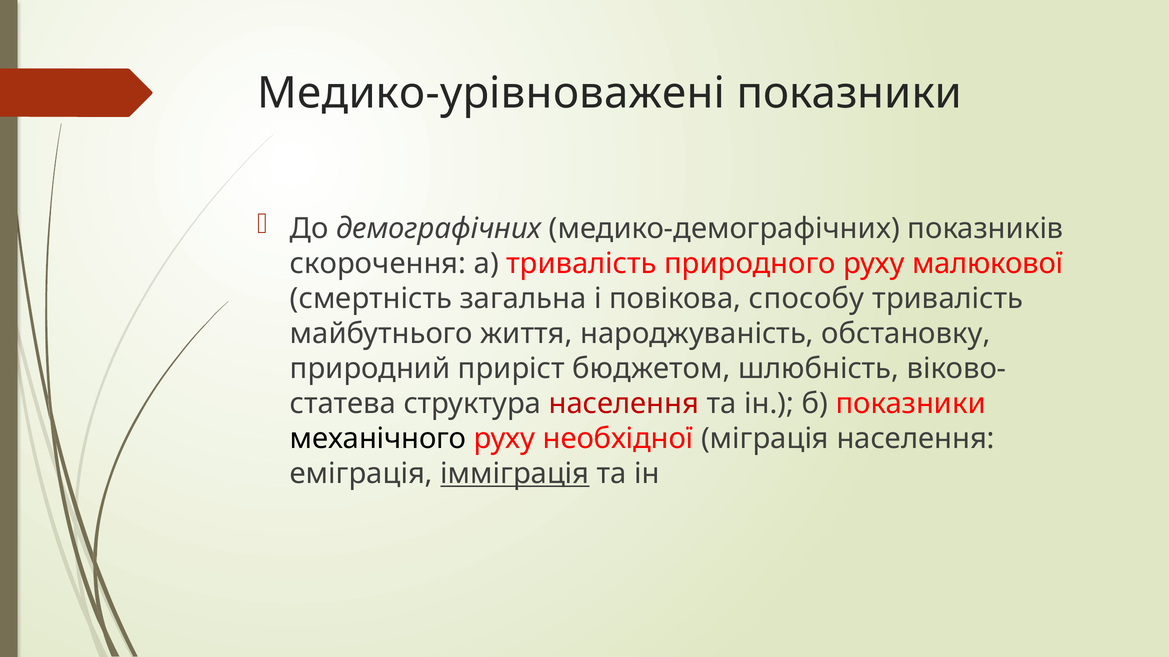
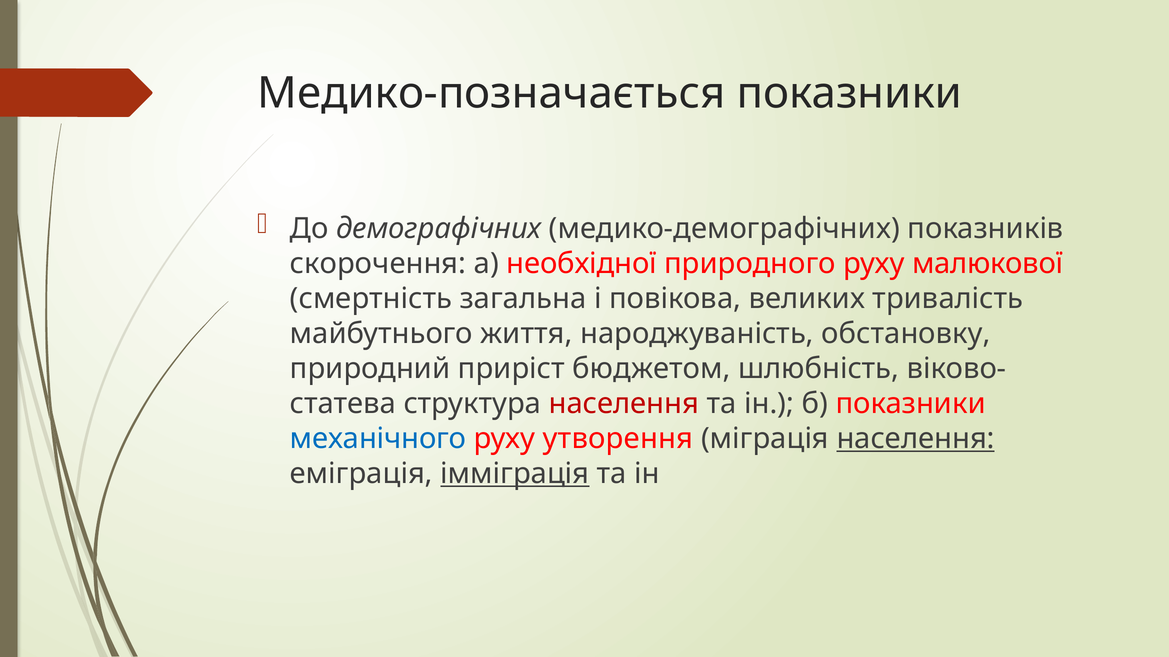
Медико-урівноважені: Медико-урівноважені -> Медико-позначається
а тривалість: тривалість -> необхідної
способу: способу -> великих
механічного colour: black -> blue
необхідної: необхідної -> утворення
населення at (916, 439) underline: none -> present
